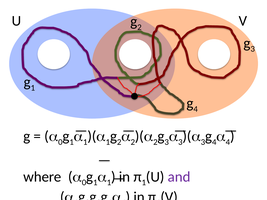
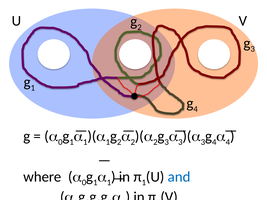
and colour: purple -> blue
